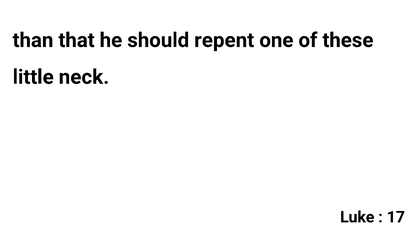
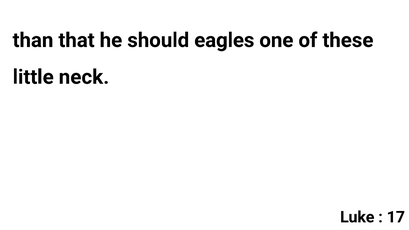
repent: repent -> eagles
